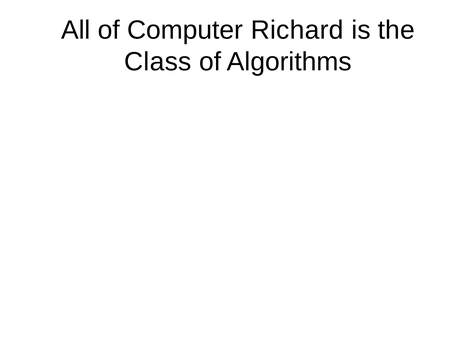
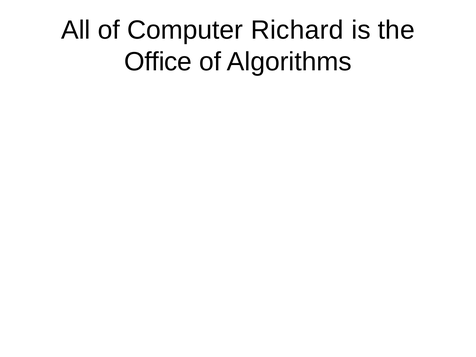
Class: Class -> Office
